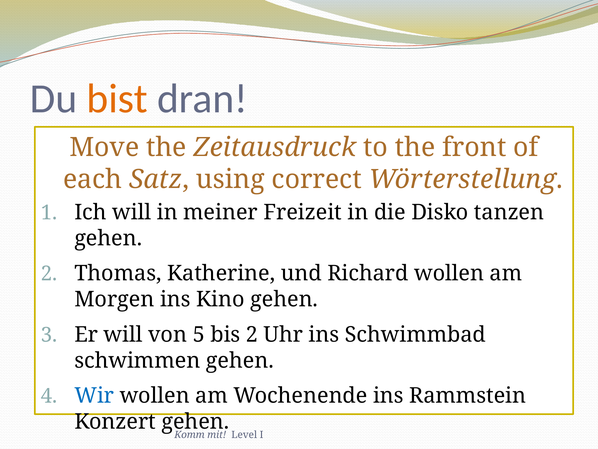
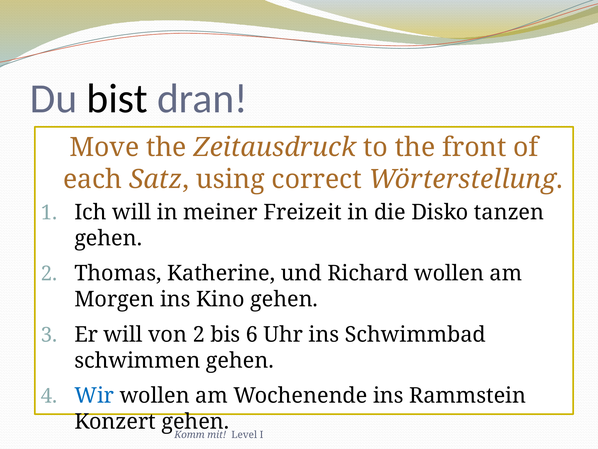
bist colour: orange -> black
von 5: 5 -> 2
bis 2: 2 -> 6
